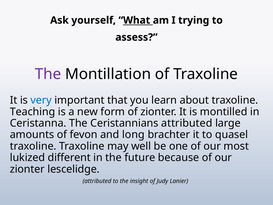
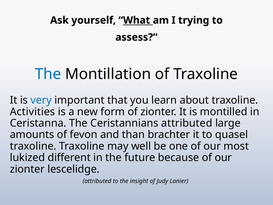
The at (48, 74) colour: purple -> blue
Teaching: Teaching -> Activities
long: long -> than
